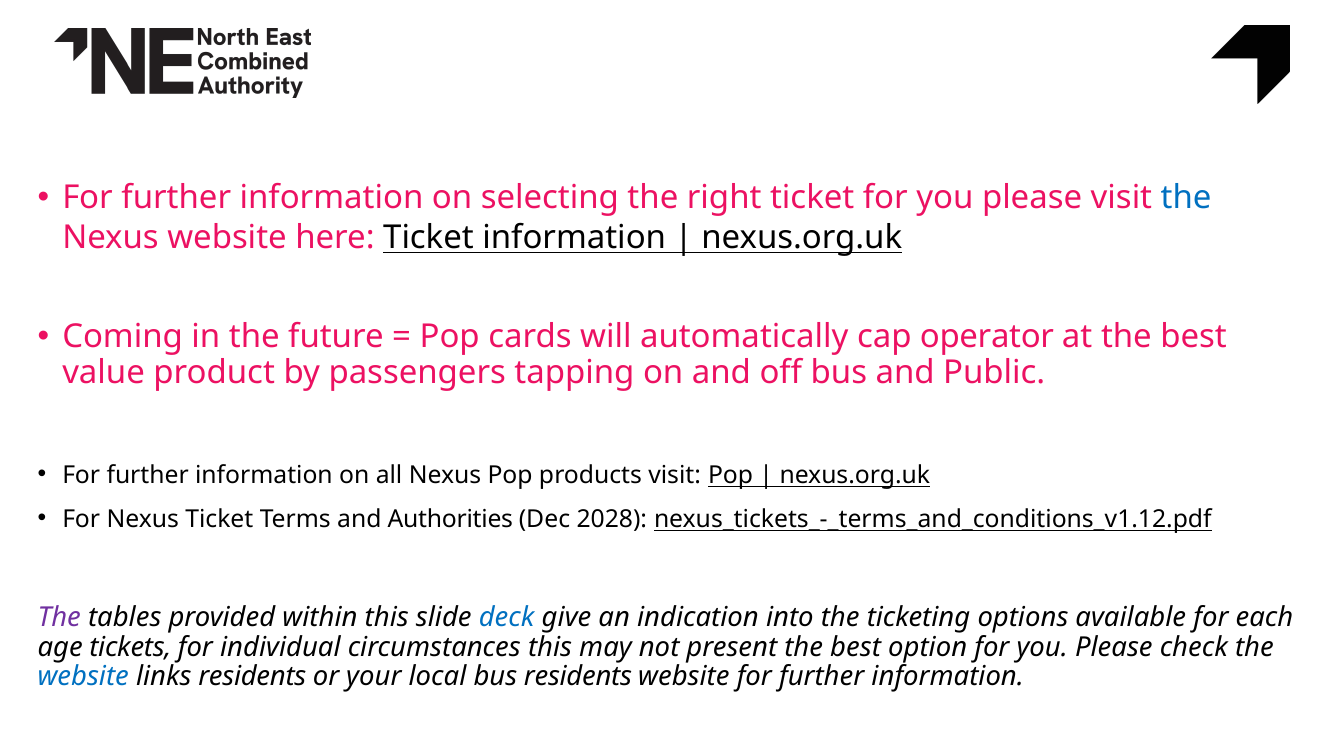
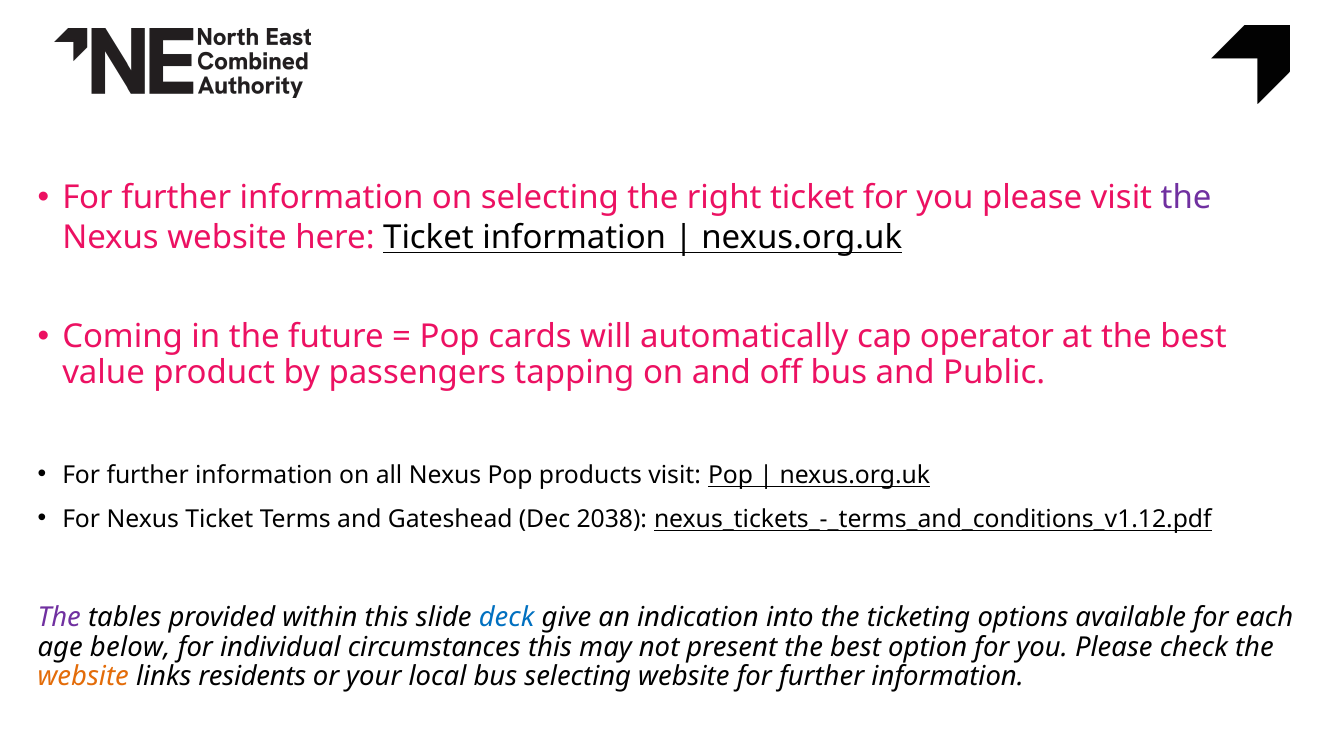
the at (1186, 198) colour: blue -> purple
Authorities: Authorities -> Gateshead
2028: 2028 -> 2038
tickets: tickets -> below
website at (83, 677) colour: blue -> orange
bus residents: residents -> selecting
